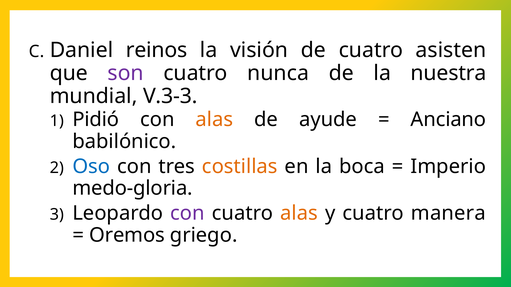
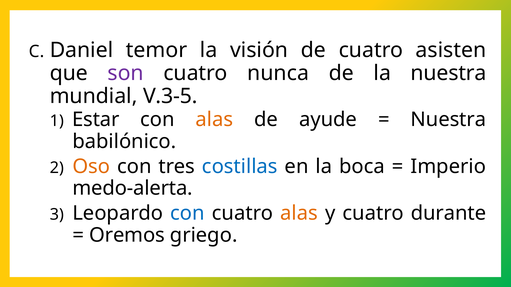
reinos: reinos -> temor
V.3-3: V.3-3 -> V.3-5
Pidió: Pidió -> Estar
Anciano at (448, 120): Anciano -> Nuestra
Oso colour: blue -> orange
costillas colour: orange -> blue
medo-gloria: medo-gloria -> medo-alerta
con at (188, 214) colour: purple -> blue
manera: manera -> durante
